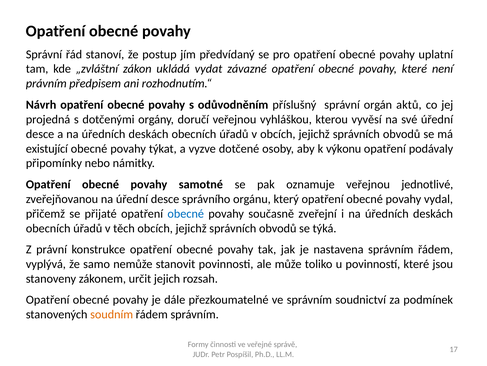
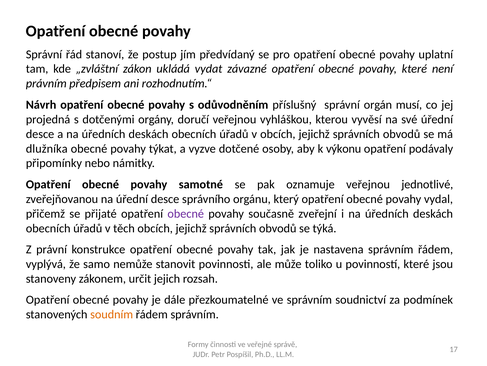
aktů: aktů -> musí
existující: existující -> dlužníka
obecné at (186, 213) colour: blue -> purple
